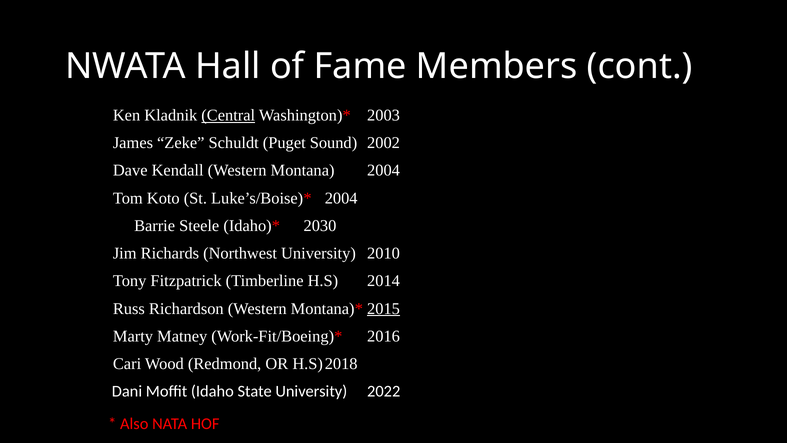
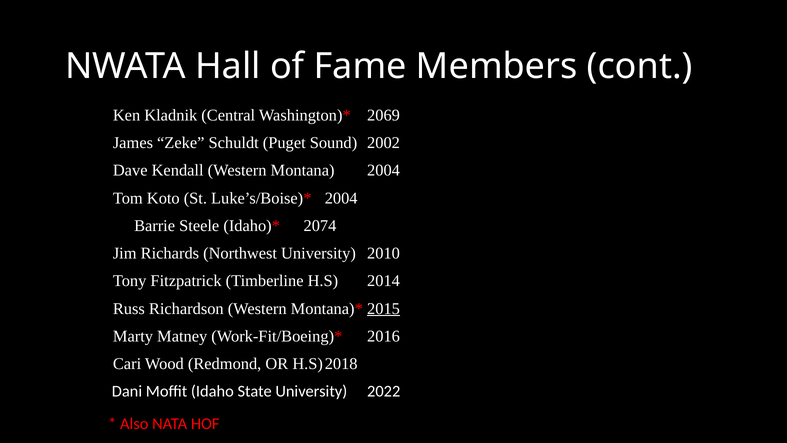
Central underline: present -> none
2003: 2003 -> 2069
2030: 2030 -> 2074
